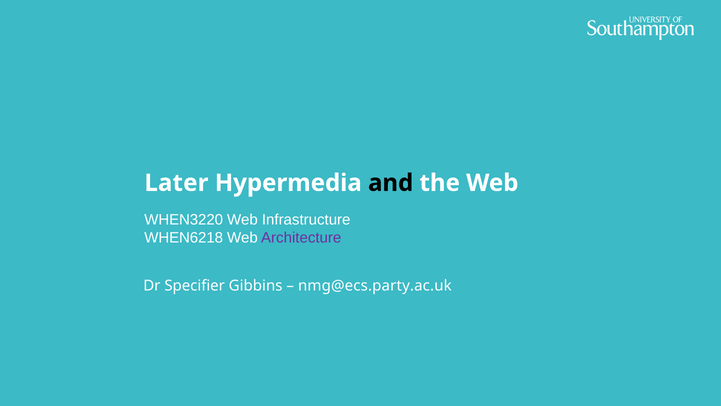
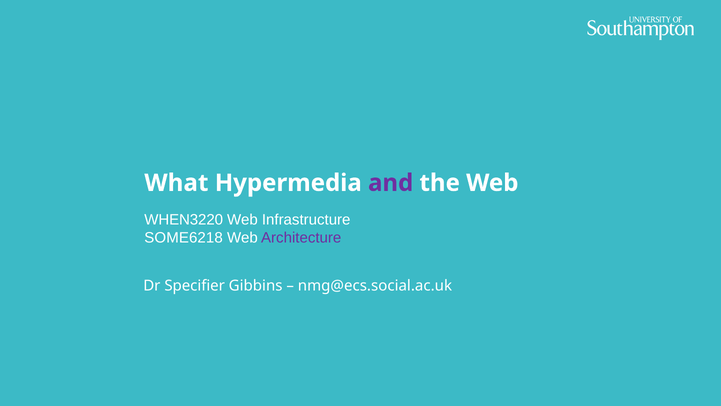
Later: Later -> What
and colour: black -> purple
WHEN6218: WHEN6218 -> SOME6218
nmg@ecs.party.ac.uk: nmg@ecs.party.ac.uk -> nmg@ecs.social.ac.uk
